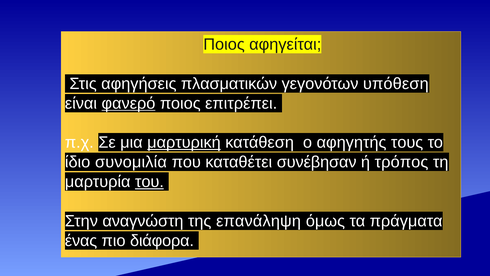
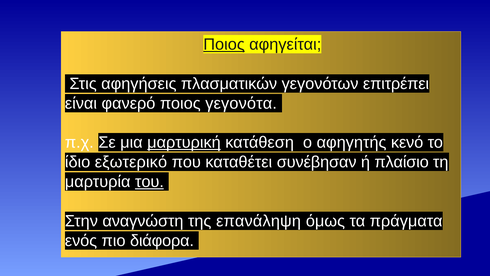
Ποιος at (224, 44) underline: none -> present
υπόθεση: υπόθεση -> επιτρέπει
φανερό underline: present -> none
επιτρέπει: επιτρέπει -> γεγονότα
τους: τους -> κενό
συνομιλία: συνομιλία -> εξωτερικό
τρόπος: τρόπος -> πλαίσιο
ένας: ένας -> ενός
